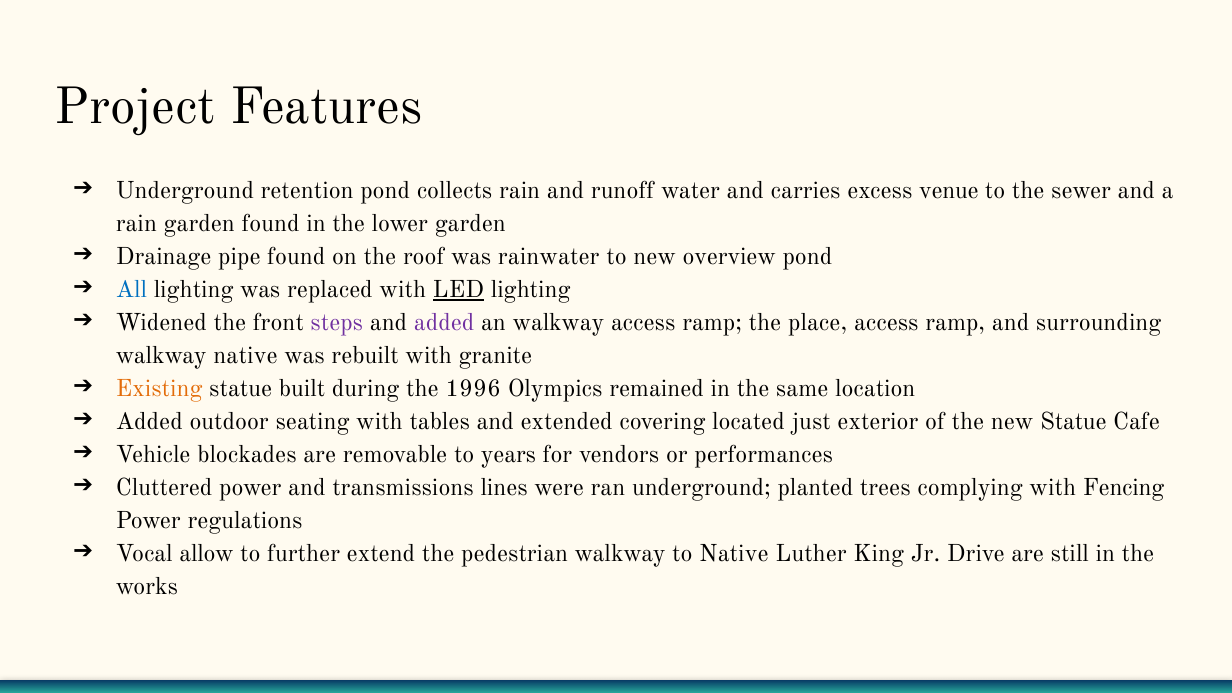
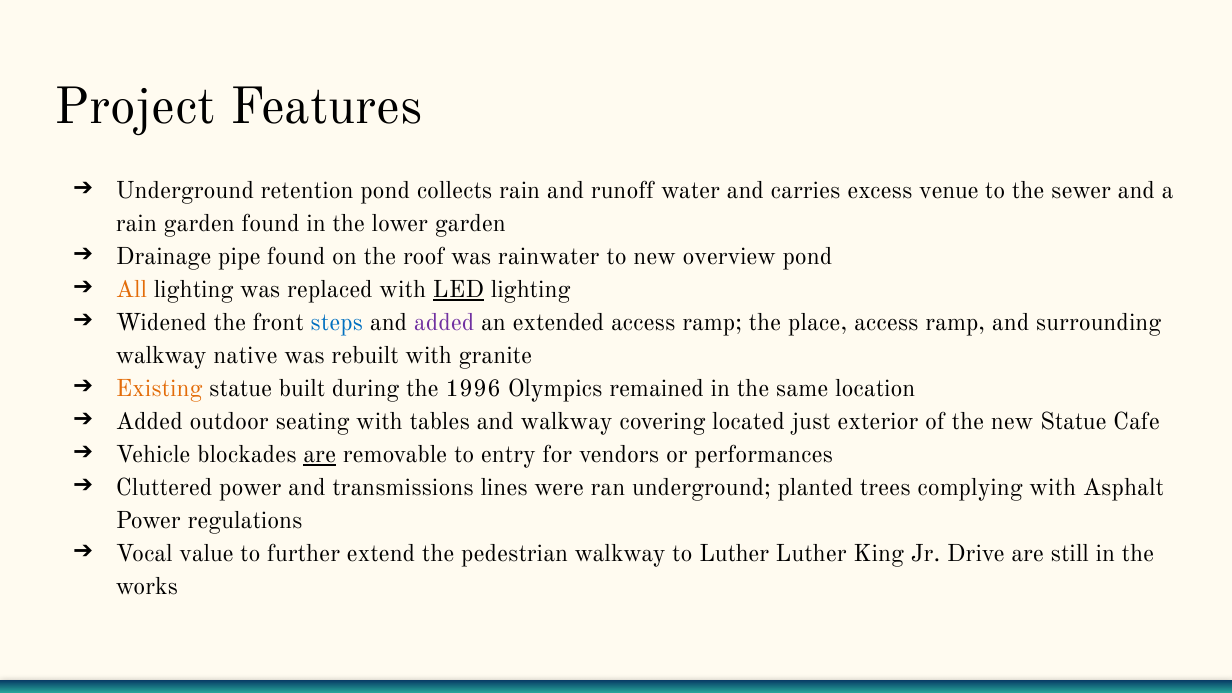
All colour: blue -> orange
steps colour: purple -> blue
an walkway: walkway -> extended
and extended: extended -> walkway
are at (320, 455) underline: none -> present
years: years -> entry
Fencing: Fencing -> Asphalt
allow: allow -> value
to Native: Native -> Luther
